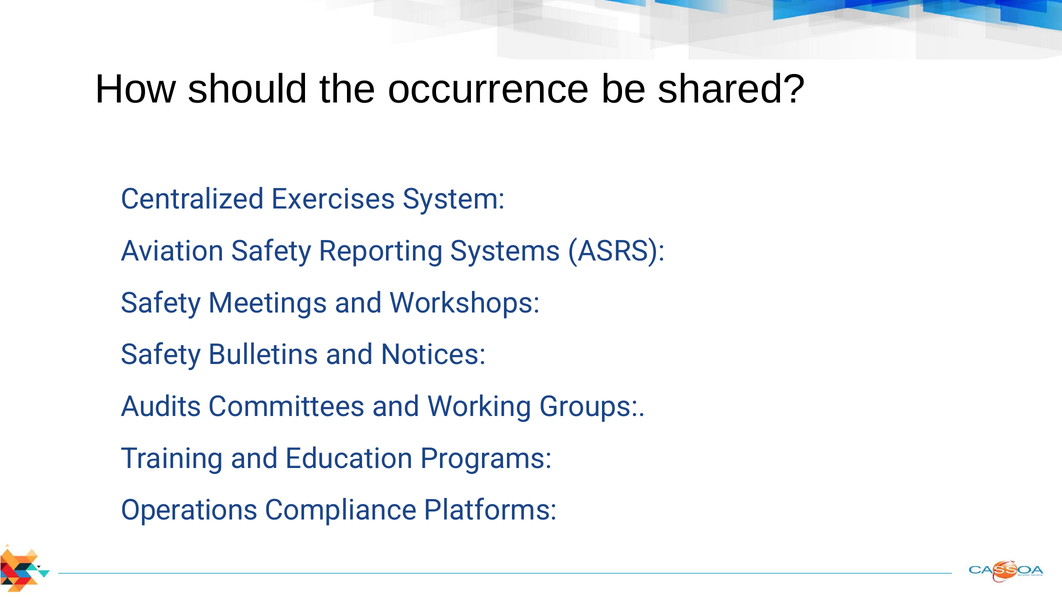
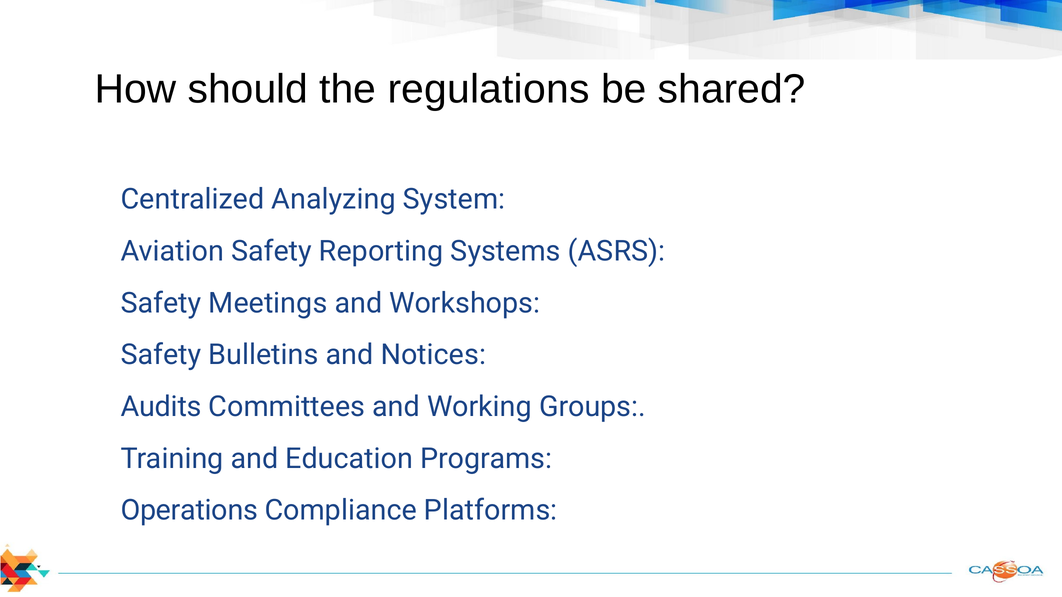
occurrence: occurrence -> regulations
Exercises: Exercises -> Analyzing
